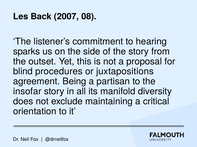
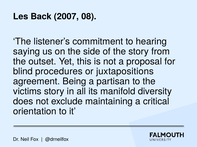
sparks: sparks -> saying
insofar: insofar -> victims
